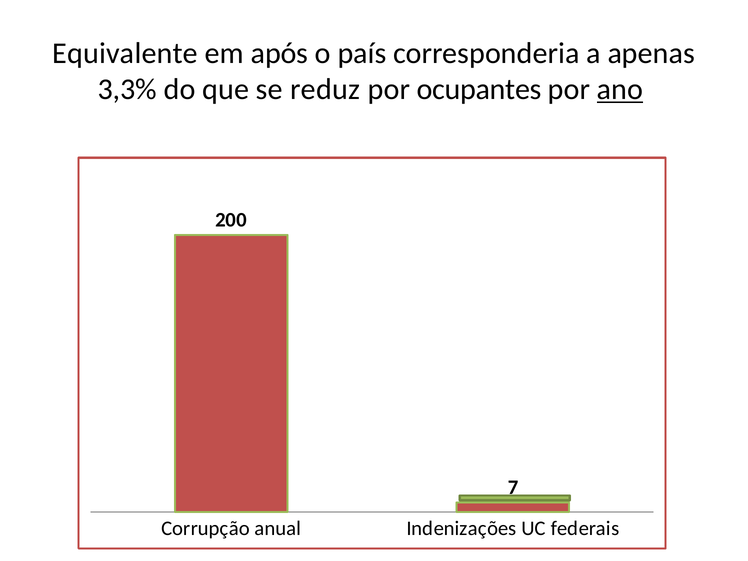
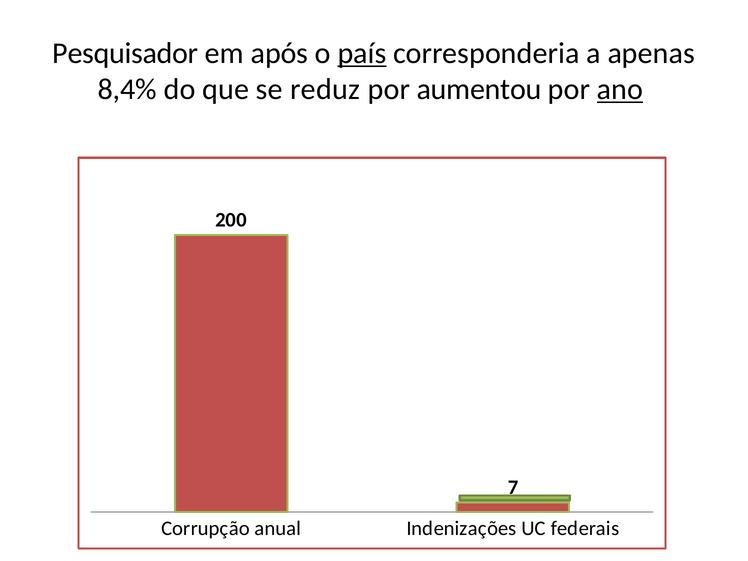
Equivalente: Equivalente -> Pesquisador
país underline: none -> present
3,3%: 3,3% -> 8,4%
ocupantes: ocupantes -> aumentou
